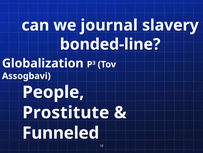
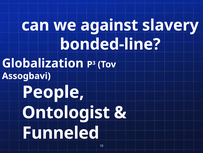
journal: journal -> against
Prostitute: Prostitute -> Ontologist
